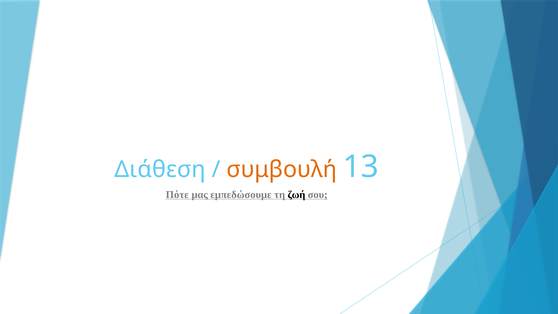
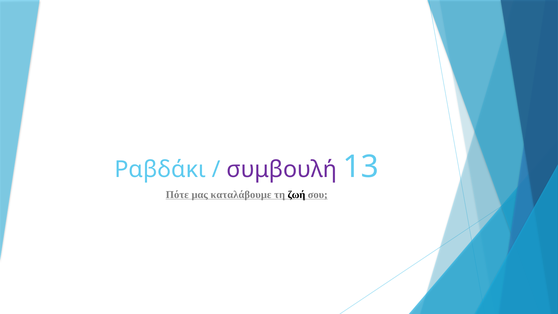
Διάθεση: Διάθεση -> Ραβδάκι
συμβουλή colour: orange -> purple
εμπεδώσουμε: εμπεδώσουμε -> καταλάβουμε
